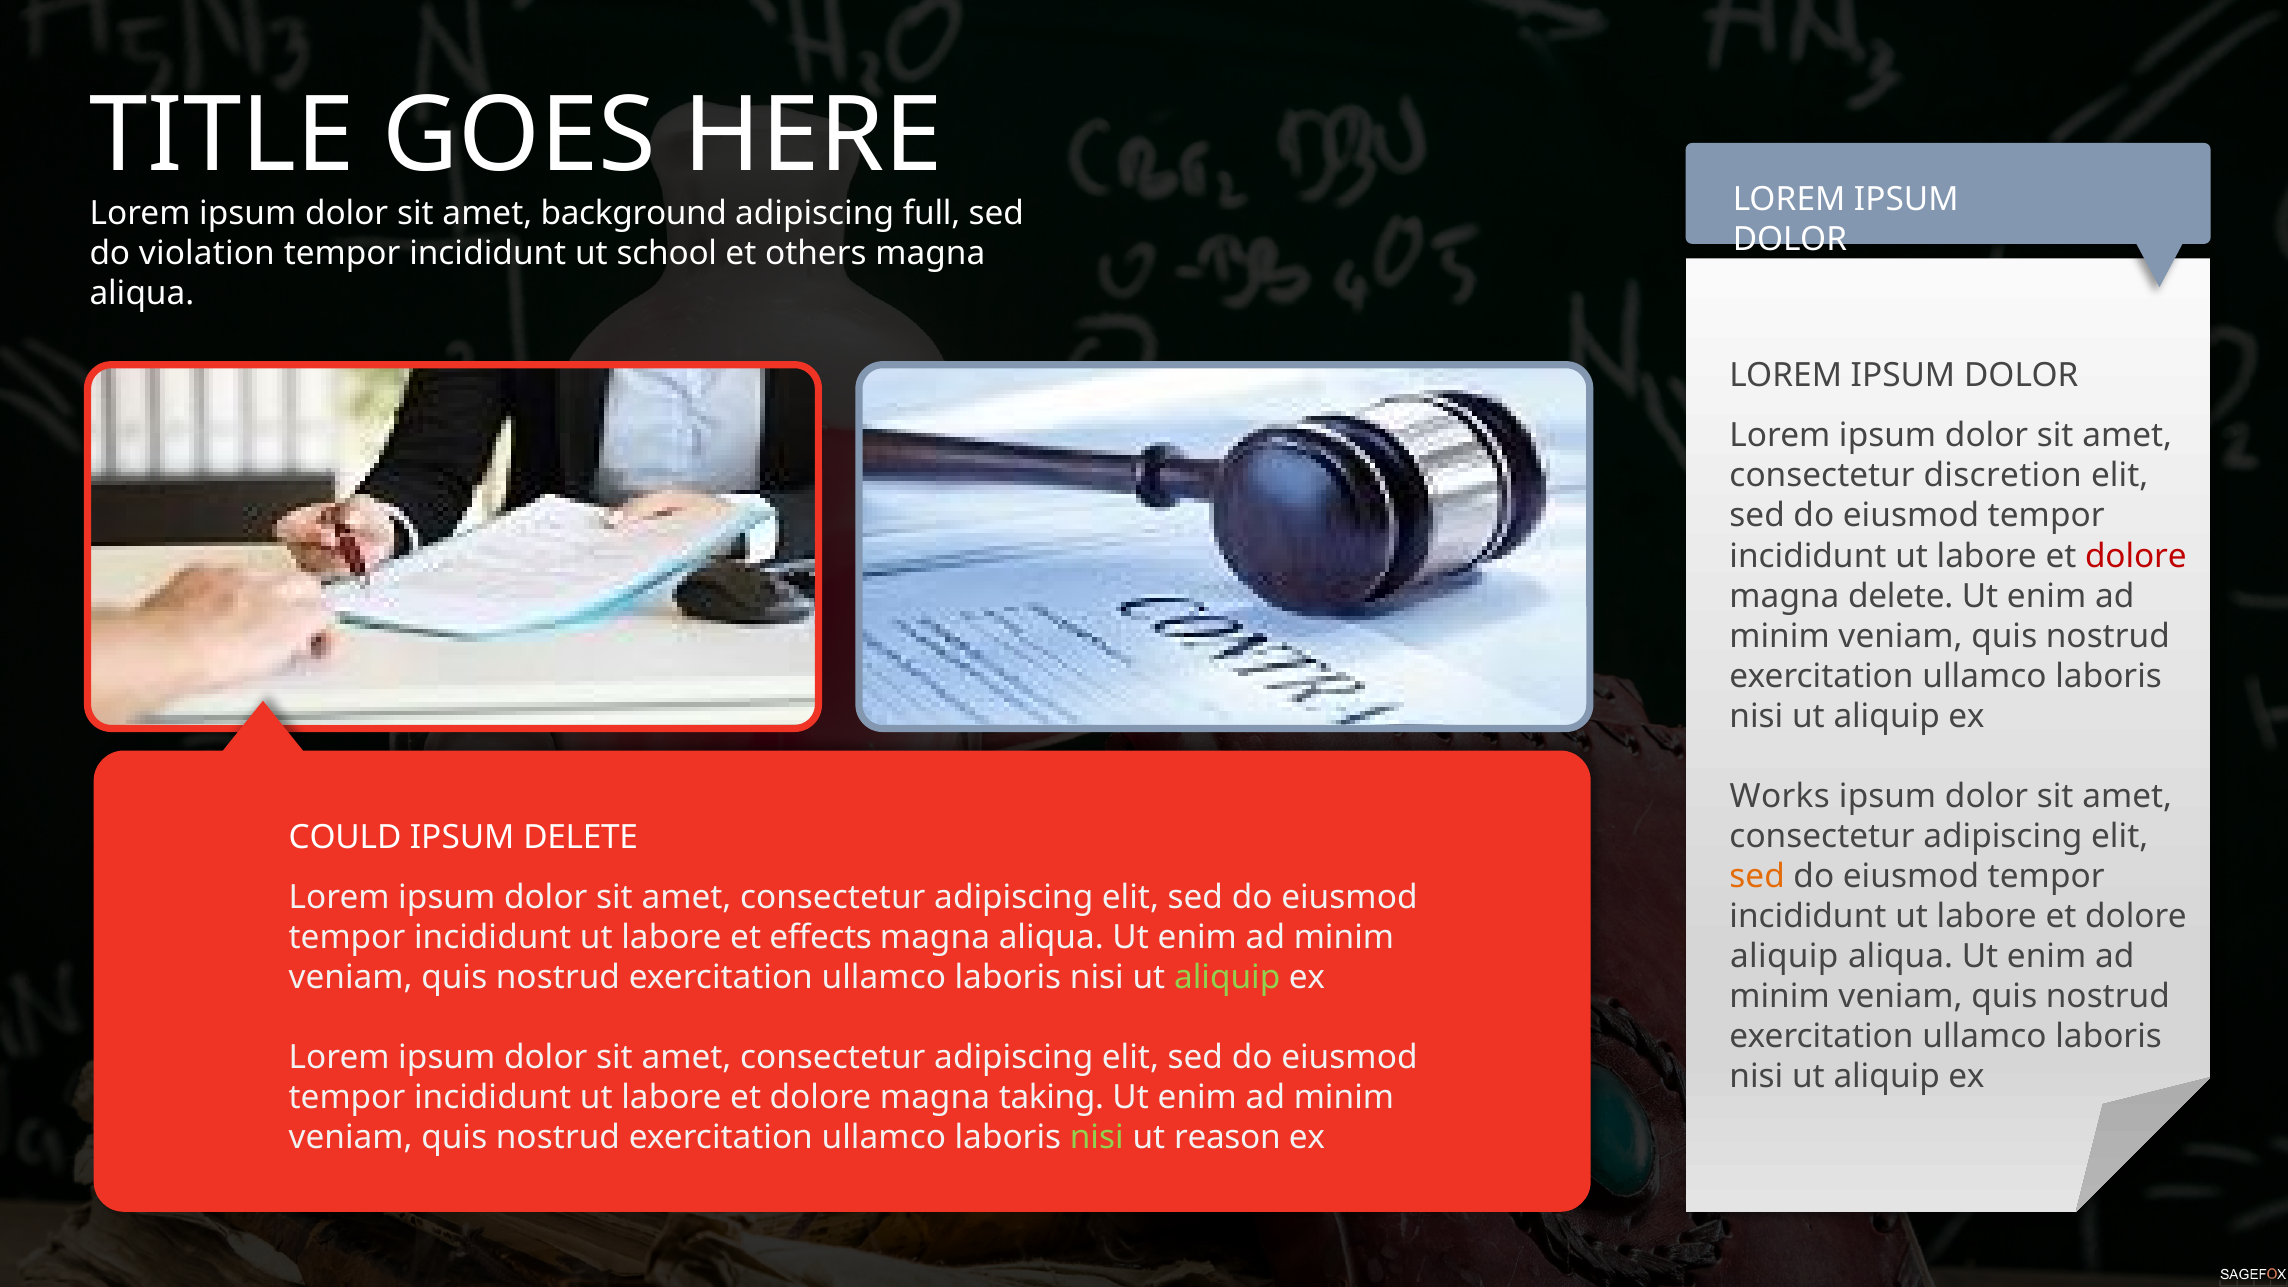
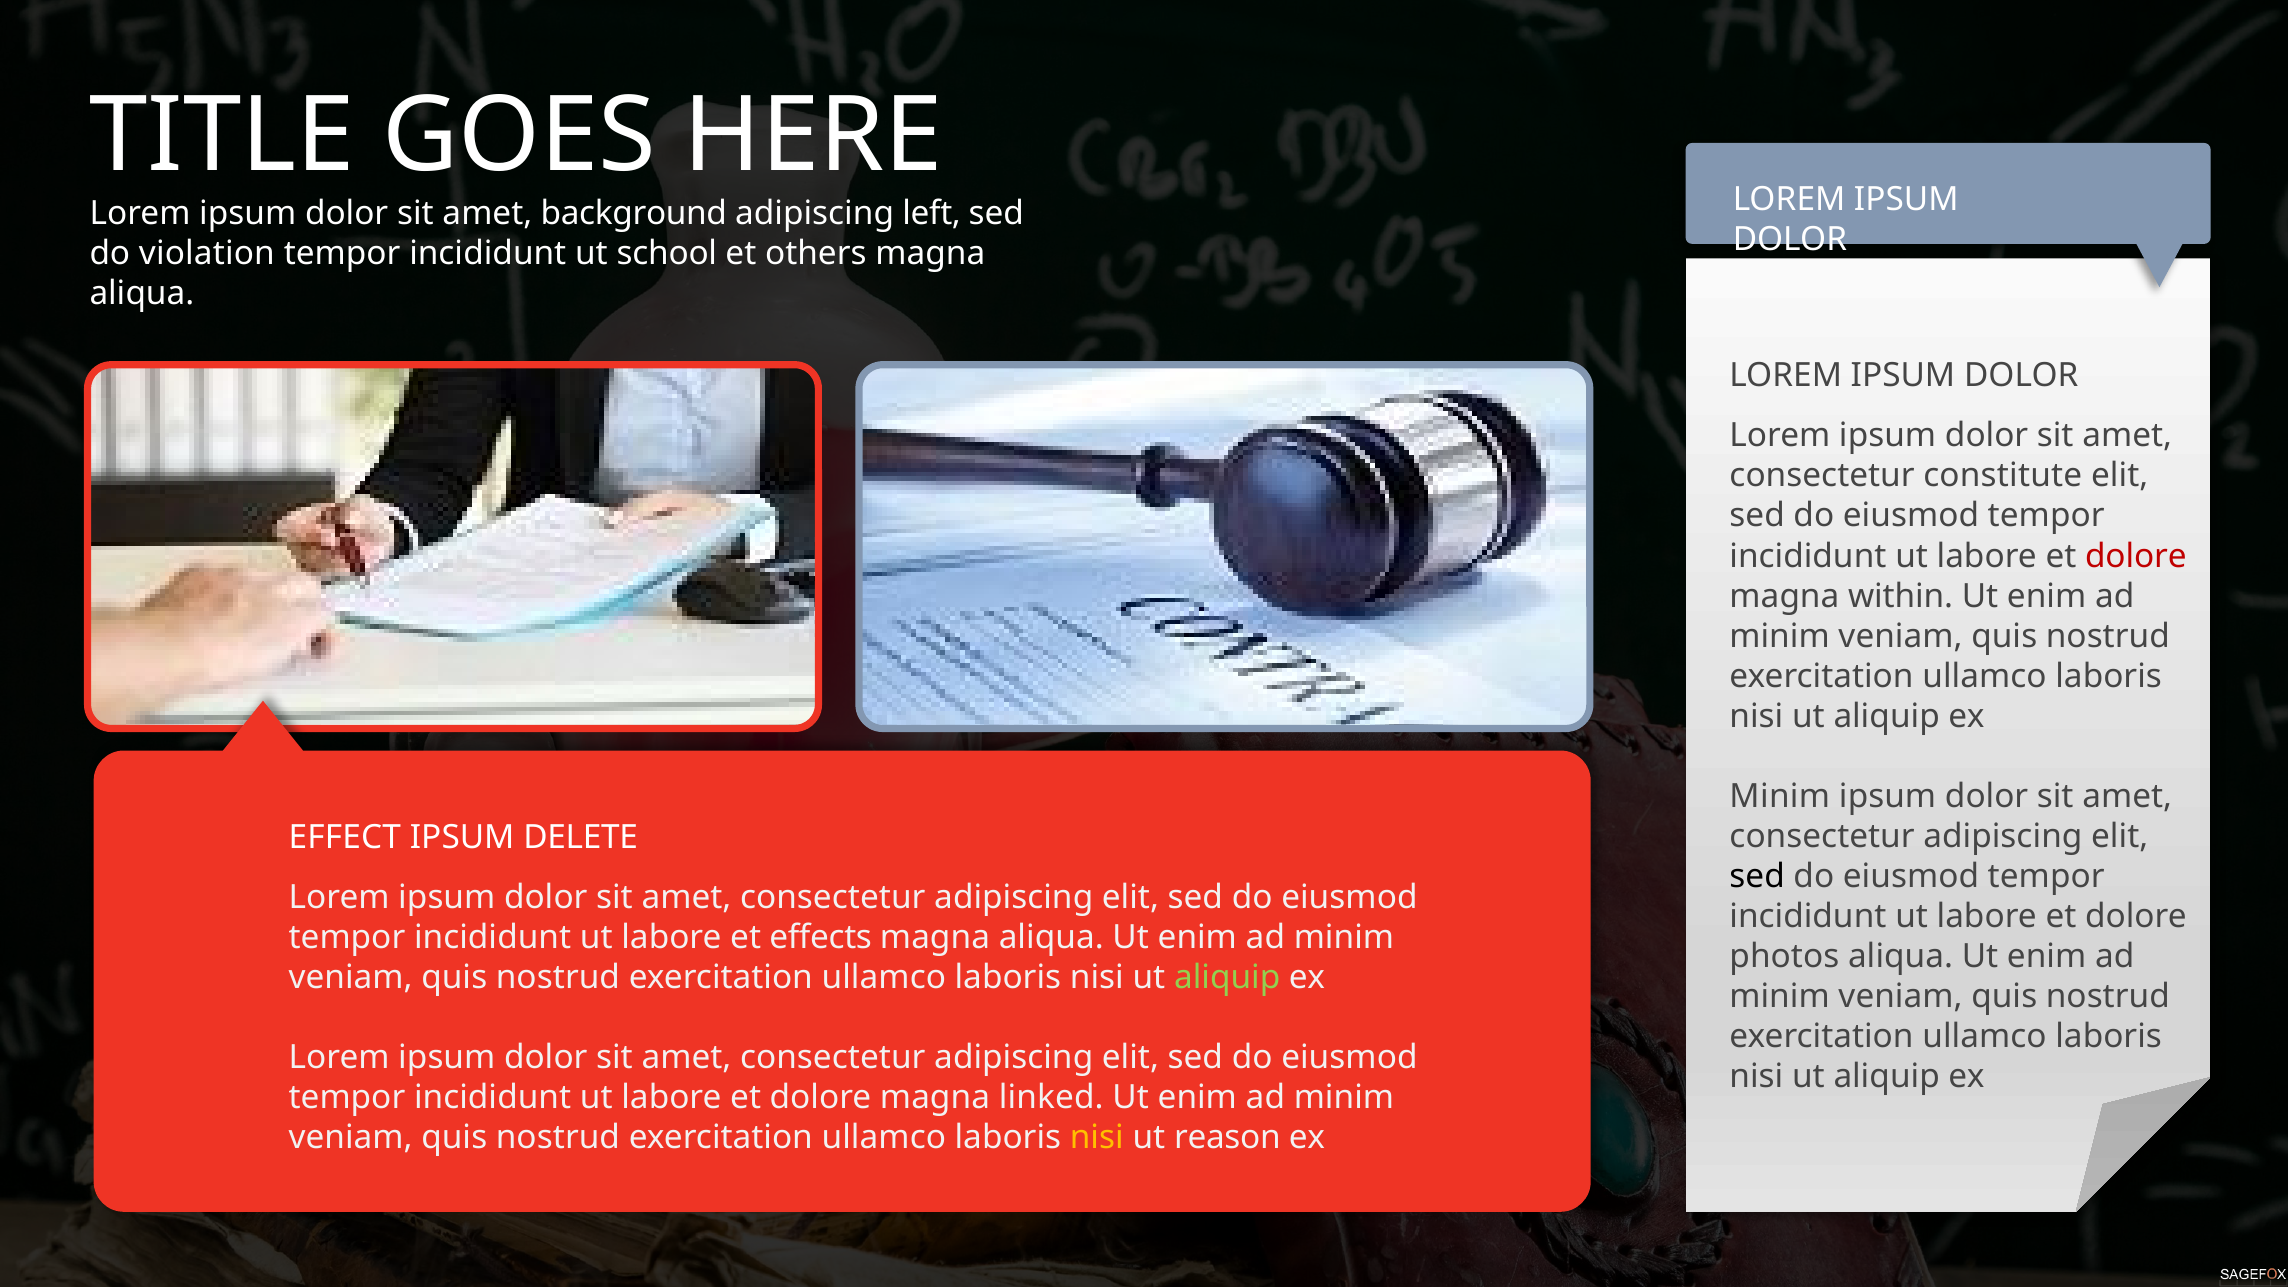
full: full -> left
discretion: discretion -> constitute
magna delete: delete -> within
Works at (1780, 796): Works -> Minim
COULD: COULD -> EFFECT
sed at (1757, 877) colour: orange -> black
aliquip at (1784, 957): aliquip -> photos
taking: taking -> linked
nisi at (1097, 1138) colour: light green -> yellow
